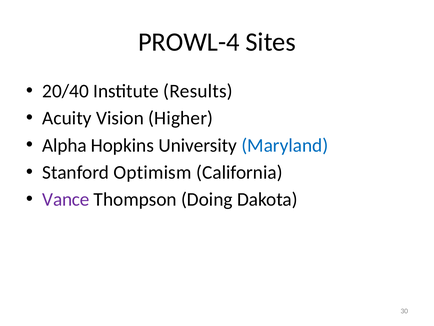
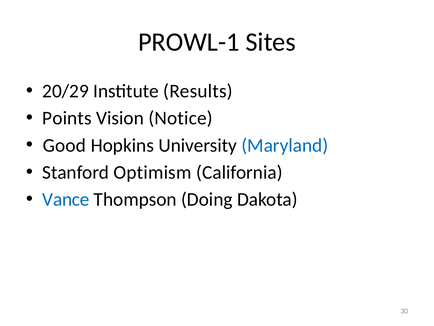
PROWL-4: PROWL-4 -> PROWL-1
20/40: 20/40 -> 20/29
Acuity: Acuity -> Points
Higher: Higher -> Notice
Alpha: Alpha -> Good
Vance colour: purple -> blue
